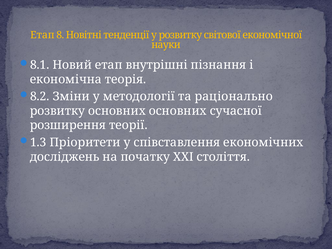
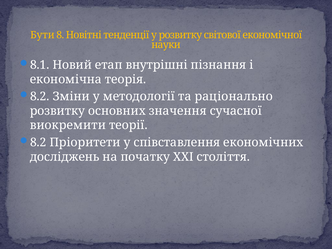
Етап at (42, 35): Етап -> Бути
основних основних: основних -> значення
розширення: розширення -> виокремити
1.3 at (38, 142): 1.3 -> 8.2
